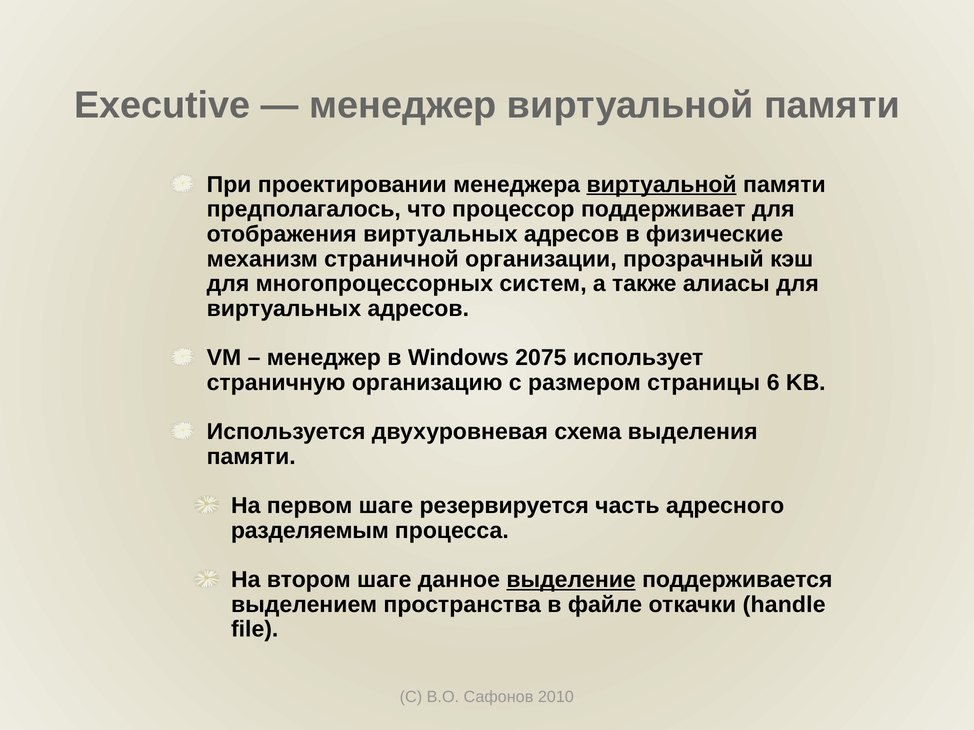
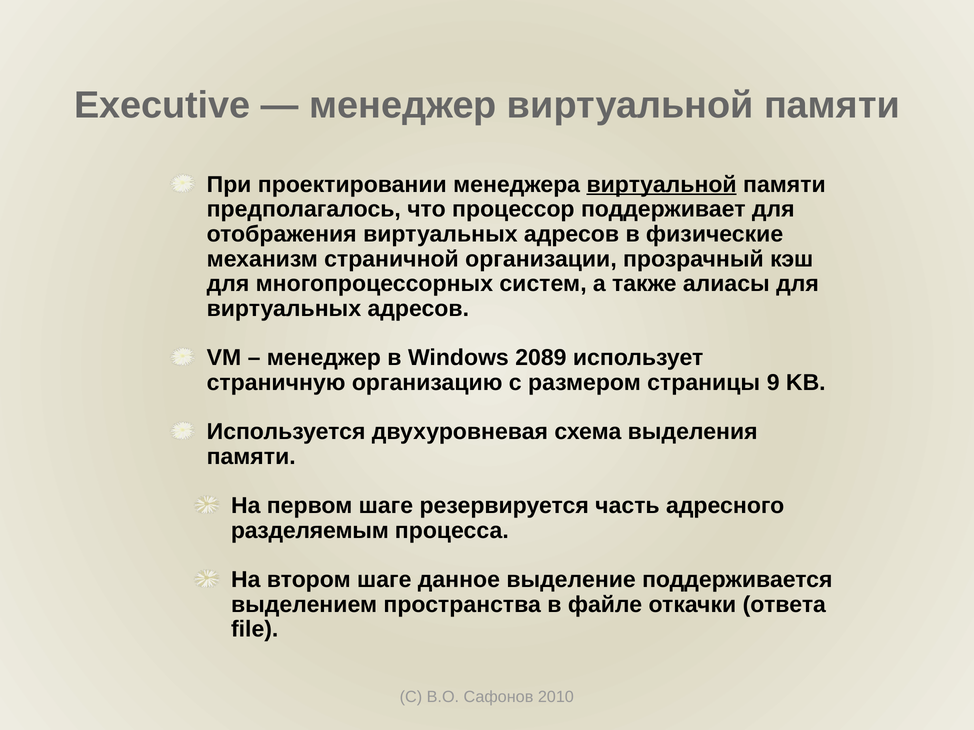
2075: 2075 -> 2089
6: 6 -> 9
выделение underline: present -> none
handle: handle -> ответа
